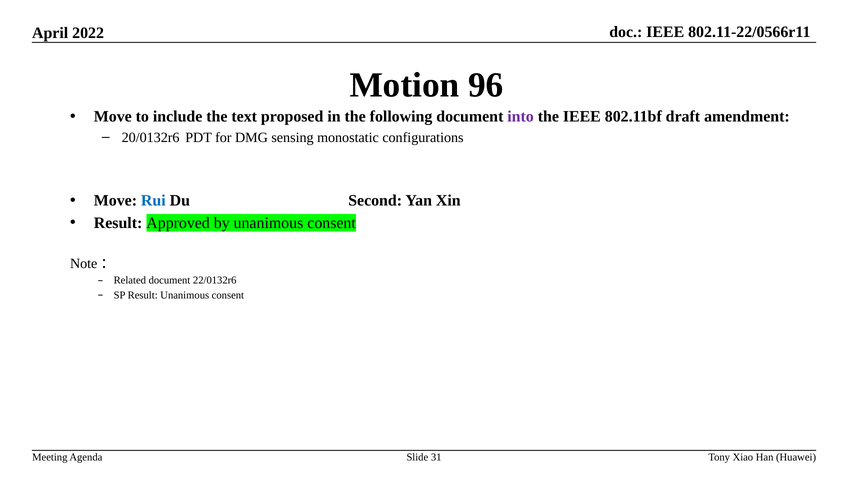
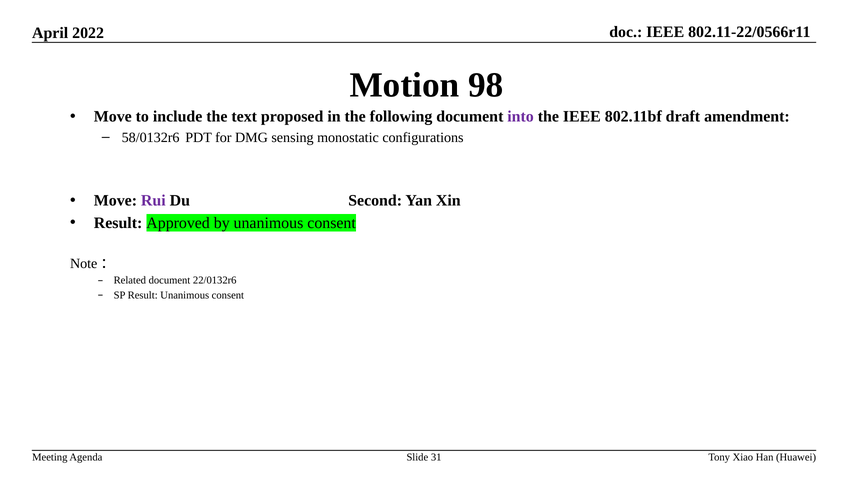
96: 96 -> 98
20/0132r6: 20/0132r6 -> 58/0132r6
Rui colour: blue -> purple
